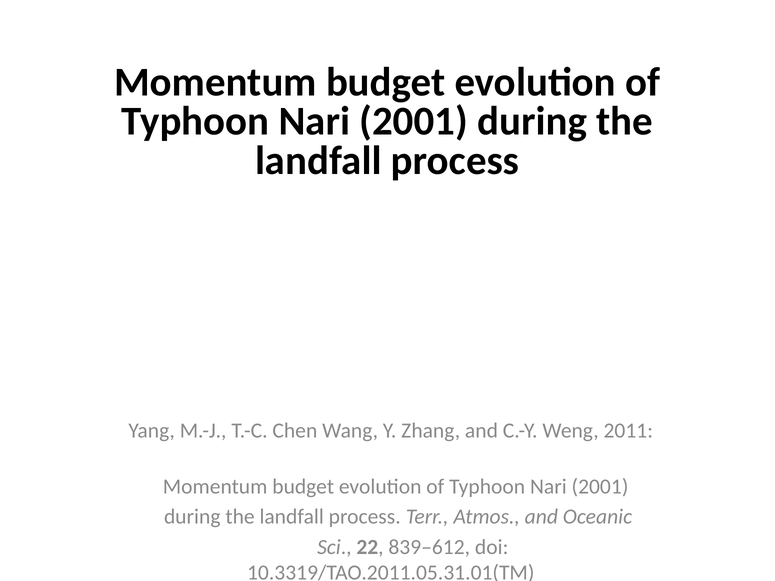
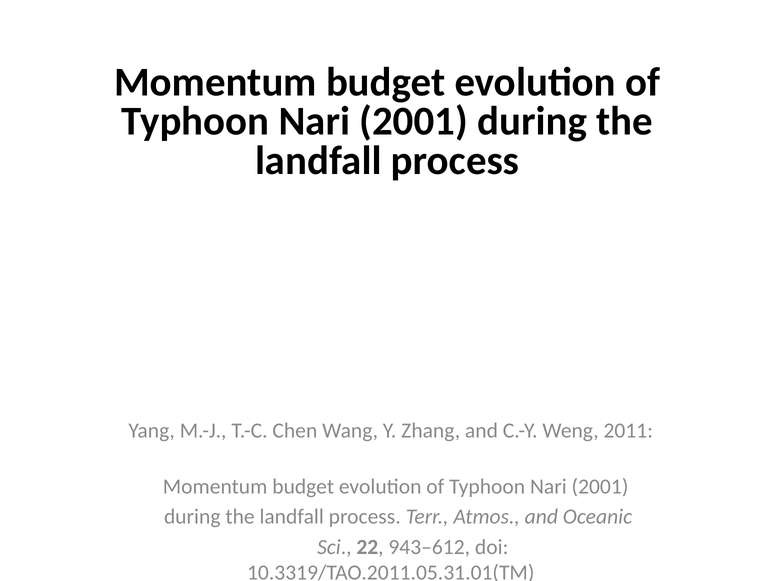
839–612: 839–612 -> 943–612
